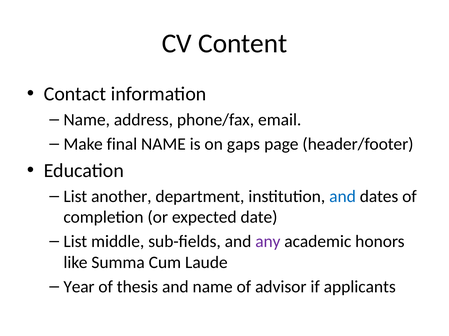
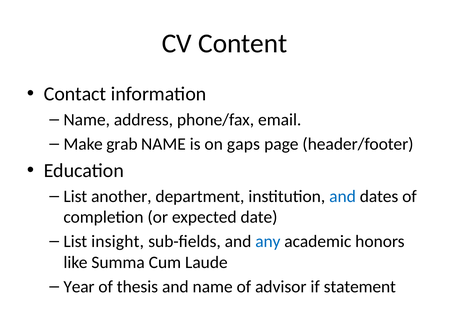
final: final -> grab
middle: middle -> insight
any colour: purple -> blue
applicants: applicants -> statement
